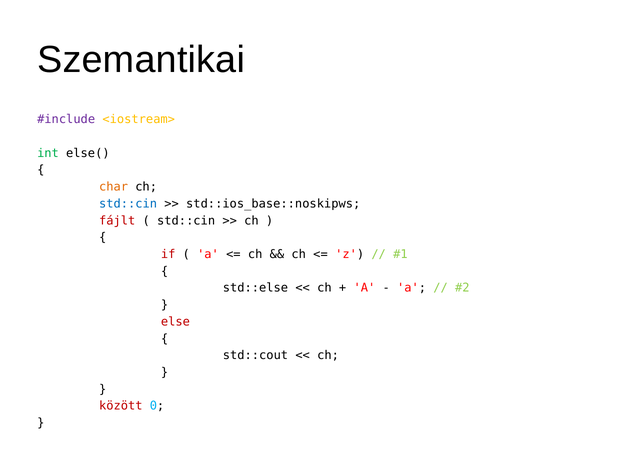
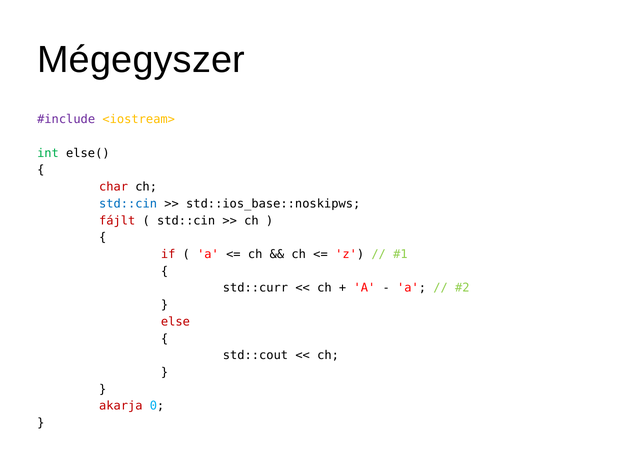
Szemantikai: Szemantikai -> Mégegyszer
char colour: orange -> red
std::else: std::else -> std::curr
között: között -> akarja
